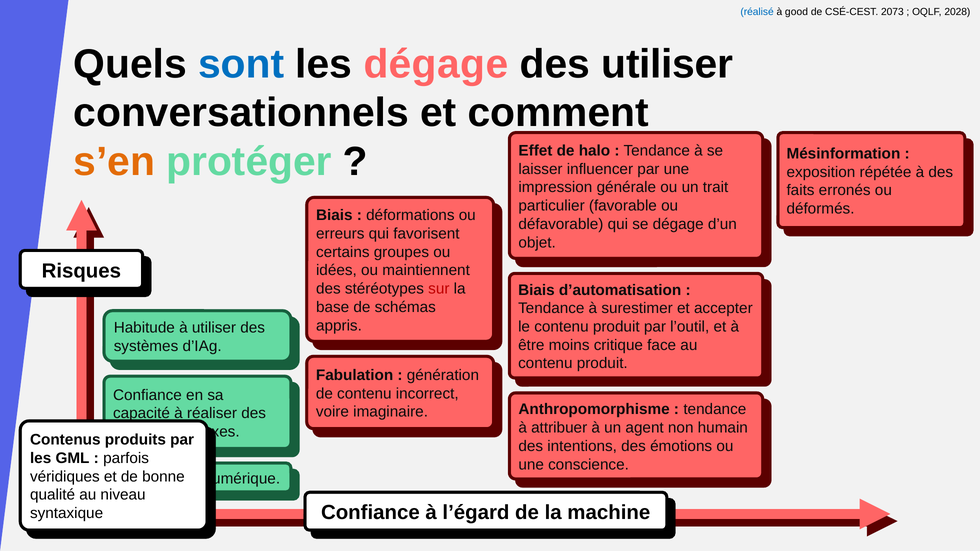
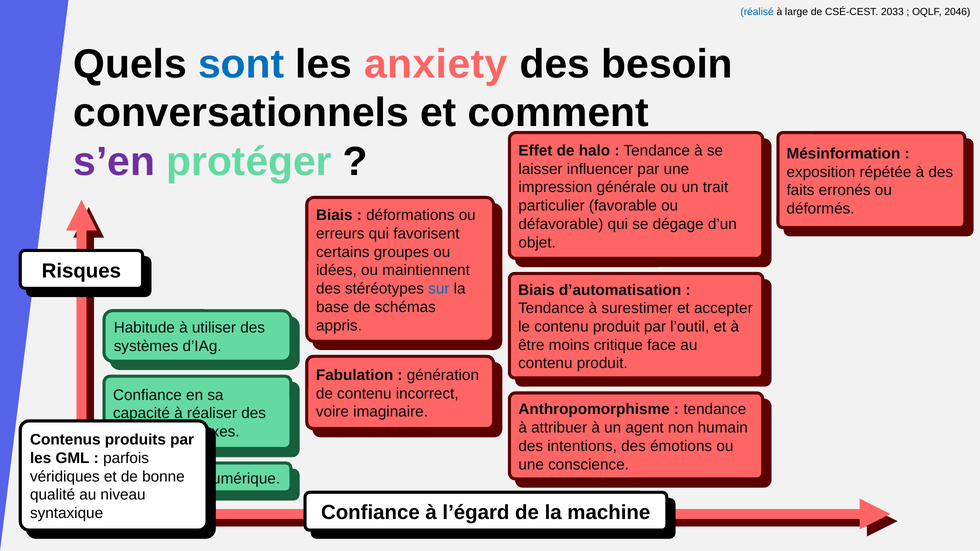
good: good -> large
2073: 2073 -> 2033
2028: 2028 -> 2046
les dégage: dégage -> anxiety
des utiliser: utiliser -> besoin
s’en colour: orange -> purple
sur at (439, 289) colour: red -> blue
